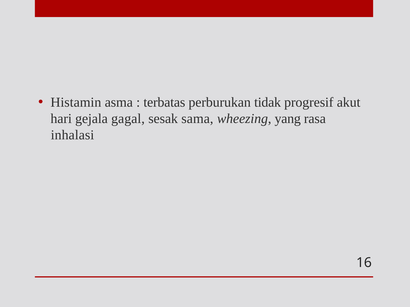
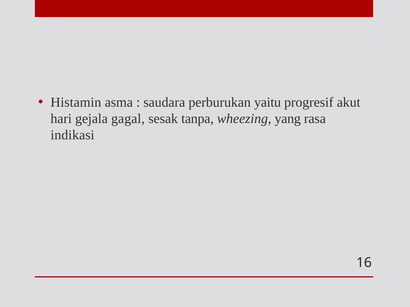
terbatas: terbatas -> saudara
tidak: tidak -> yaitu
sama: sama -> tanpa
inhalasi: inhalasi -> indikasi
